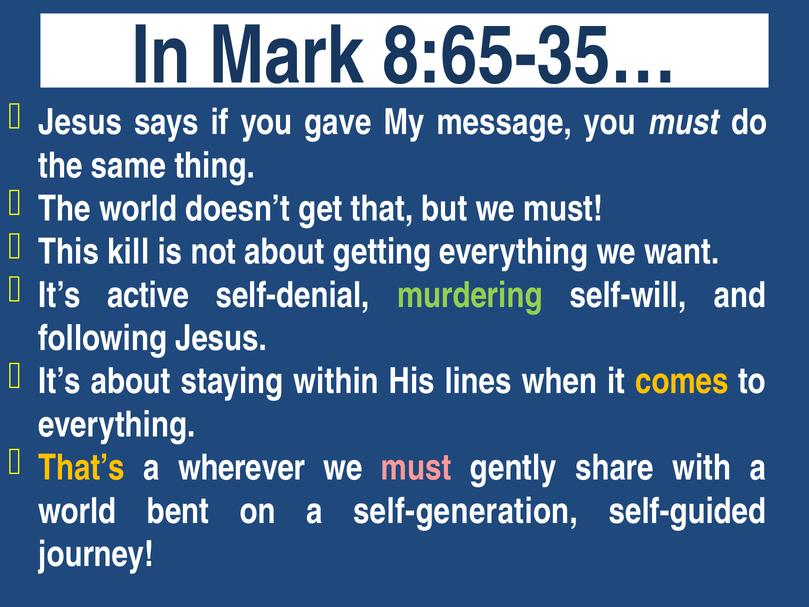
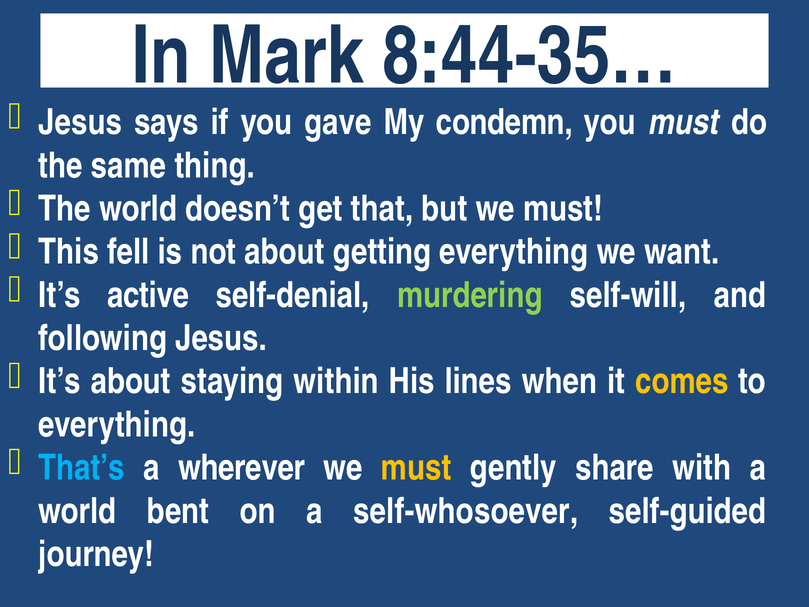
8:65-35…: 8:65-35… -> 8:44-35…
message: message -> condemn
kill: kill -> fell
That’s colour: yellow -> light blue
must at (416, 468) colour: pink -> yellow
self-generation: self-generation -> self-whosoever
